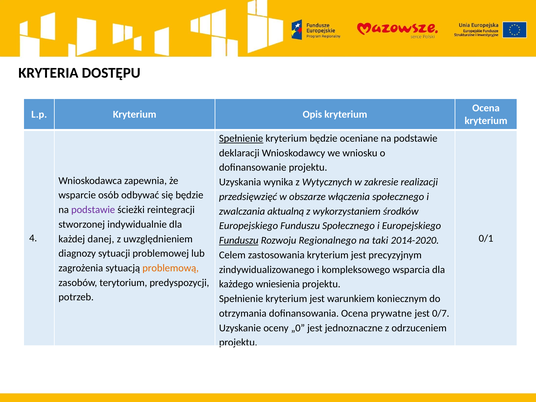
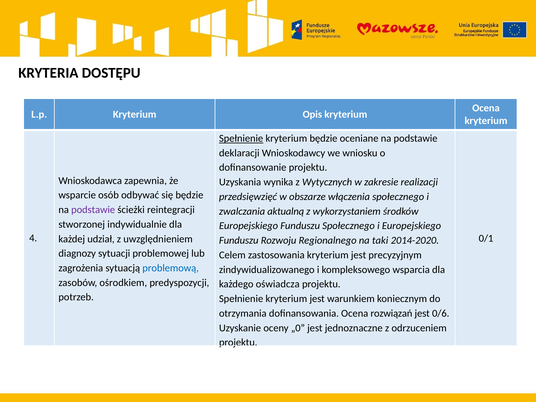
danej: danej -> udział
Funduszu at (239, 240) underline: present -> none
problemową colour: orange -> blue
terytorium: terytorium -> ośrodkiem
wniesienia: wniesienia -> oświadcza
prywatne: prywatne -> rozwiązań
0/7: 0/7 -> 0/6
